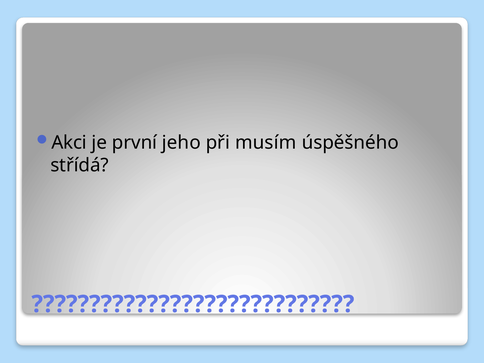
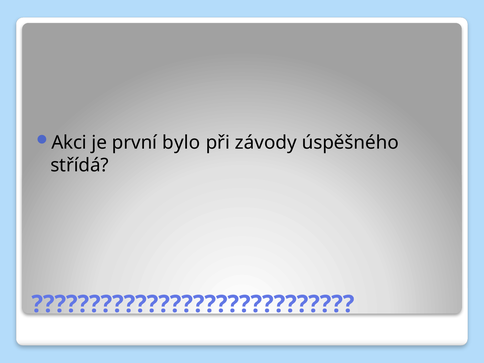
jeho: jeho -> bylo
musím: musím -> závody
